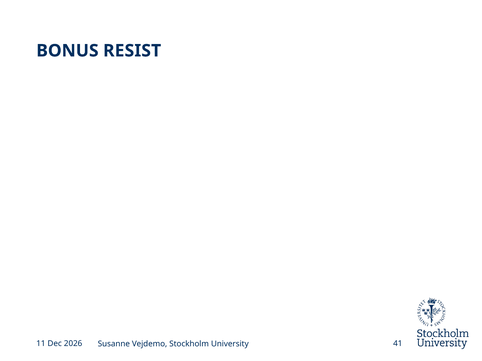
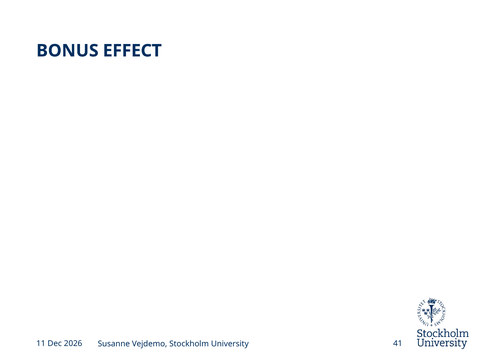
RESIST: RESIST -> EFFECT
